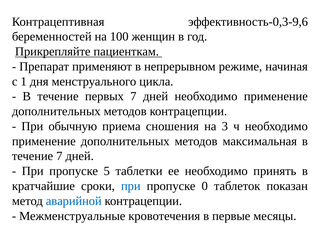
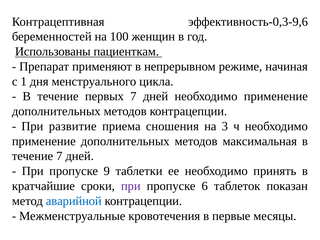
Прикрепляйте: Прикрепляйте -> Использованы
обычную: обычную -> развитие
5: 5 -> 9
при at (131, 186) colour: blue -> purple
0: 0 -> 6
